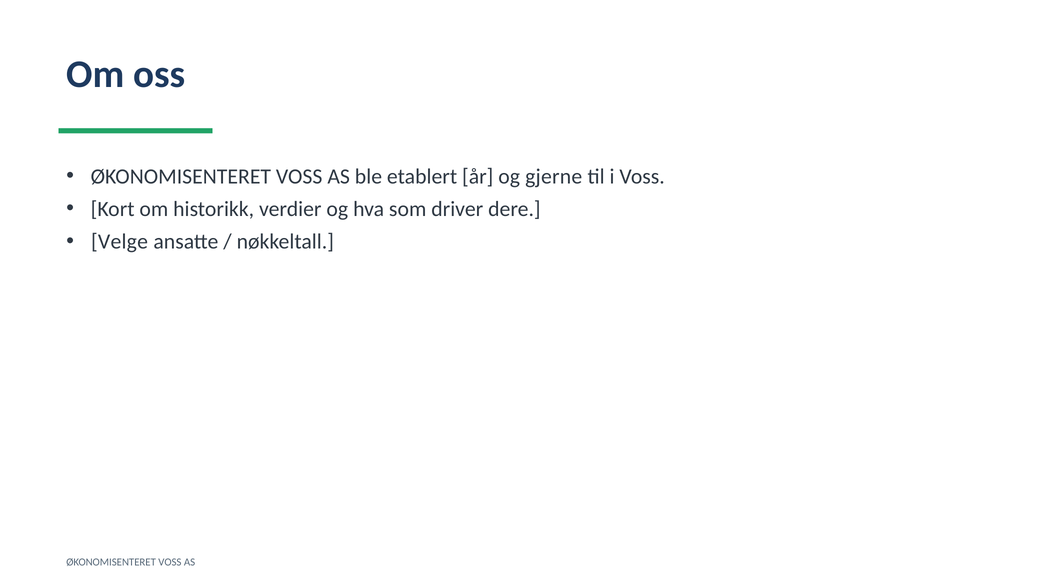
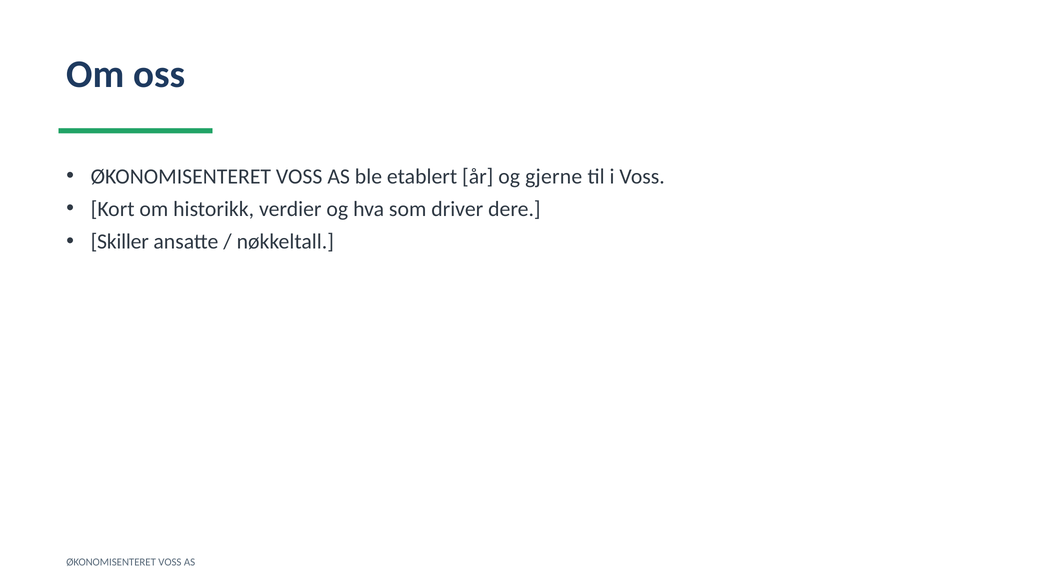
Velge: Velge -> Skiller
